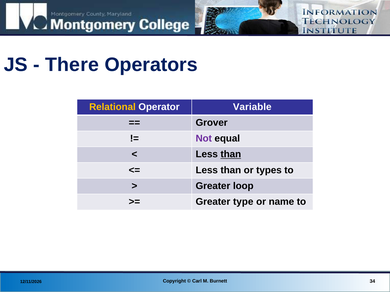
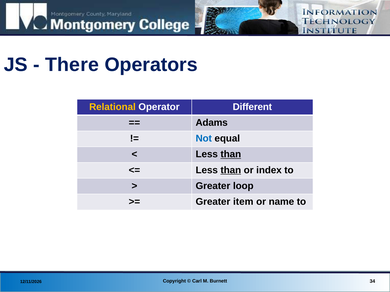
Variable: Variable -> Different
Grover: Grover -> Adams
Not colour: purple -> blue
than at (231, 170) underline: none -> present
types: types -> index
type: type -> item
